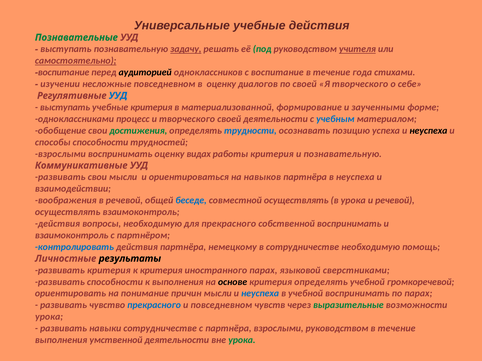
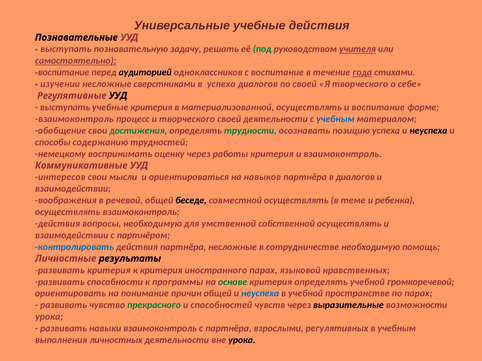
Познавательные colour: green -> black
задачу underline: present -> none
года underline: none -> present
несложные повседневном: повседневном -> сверстниками
в оценку: оценку -> успеха
УУД at (118, 96) colour: blue -> black
материализованной формирование: формирование -> осуществлять
и заученными: заученными -> воспитание
одноклассниками at (74, 119): одноклассниками -> взаимоконтроль
трудности colour: blue -> green
способы способности: способности -> содержанию
взрослыми at (60, 154): взрослыми -> немецкому
оценку видах: видах -> через
и познавательную: познавательную -> взаимоконтроль
развивать at (60, 177): развивать -> интересов
в неуспеха: неуспеха -> диалогов
беседе colour: blue -> black
в урока: урока -> теме
и речевой: речевой -> ребенка
для прекрасного: прекрасного -> умственной
собственной воспринимать: воспринимать -> осуществлять
взаимоконтроль at (72, 236): взаимоконтроль -> взаимодействии
партнёра немецкому: немецкому -> несложные
сверстниками: сверстниками -> нравственных
к выполнения: выполнения -> программы
основе colour: black -> green
причин мысли: мысли -> общей
учебной воспринимать: воспринимать -> пространстве
прекрасного at (154, 306) colour: blue -> green
и повседневном: повседневном -> способностей
выразительные colour: green -> black
навыки сотрудничестве: сотрудничестве -> взаимоконтроль
взрослыми руководством: руководством -> регулятивных
течение at (397, 329): течение -> учебным
умственной: умственной -> личностных
урока at (242, 340) colour: green -> black
